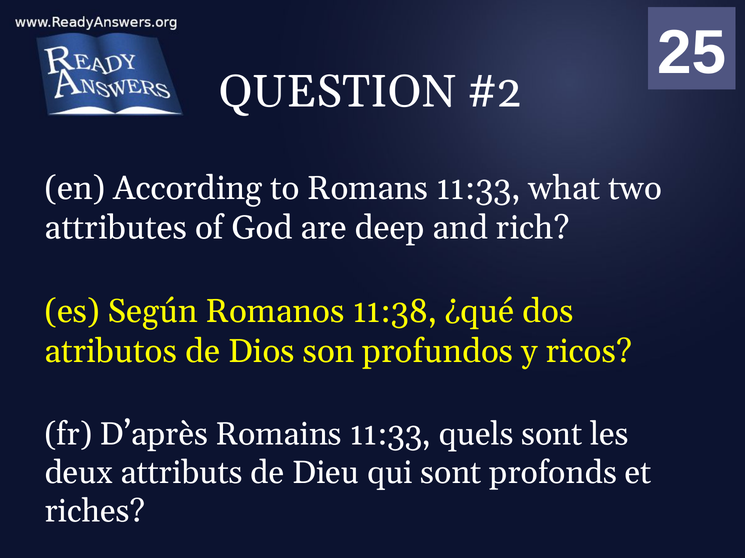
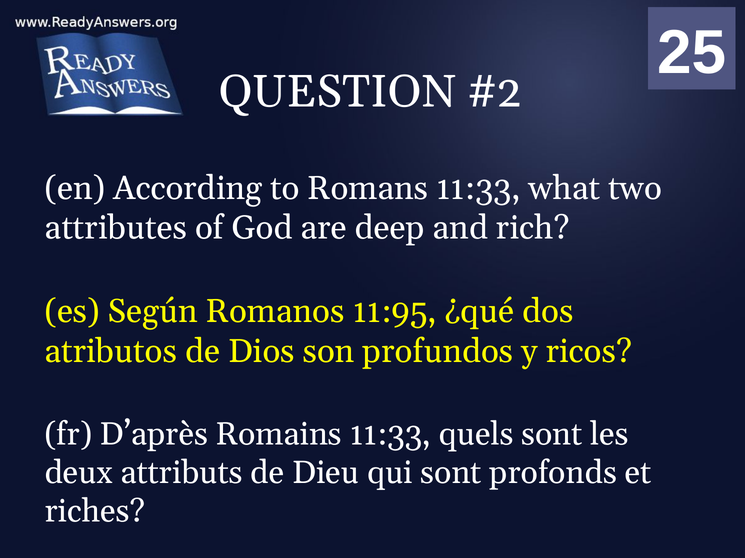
11:38: 11:38 -> 11:95
